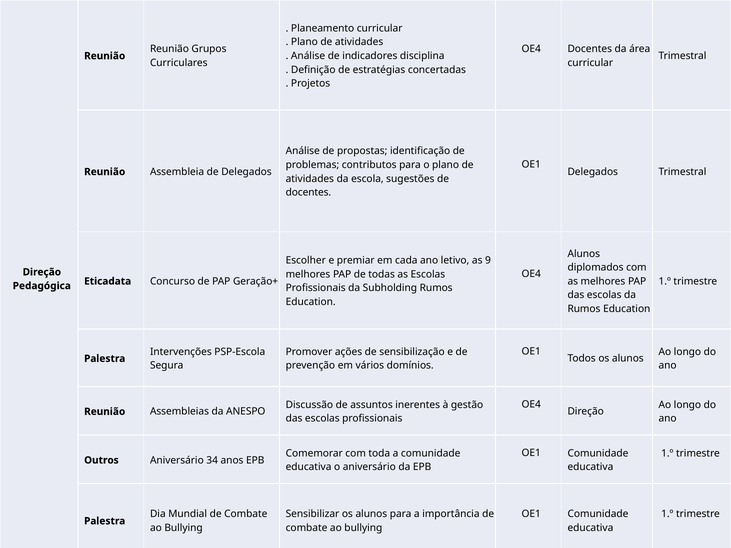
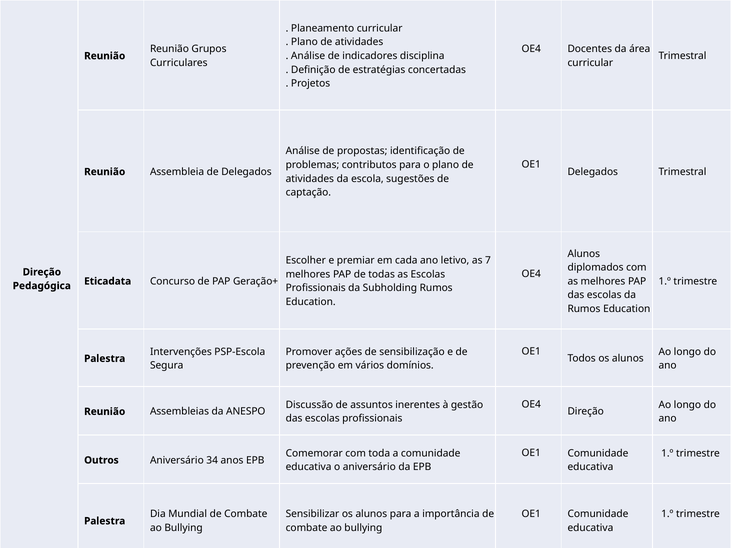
docentes at (308, 193): docentes -> captação
9: 9 -> 7
